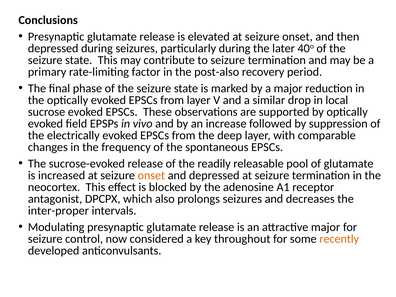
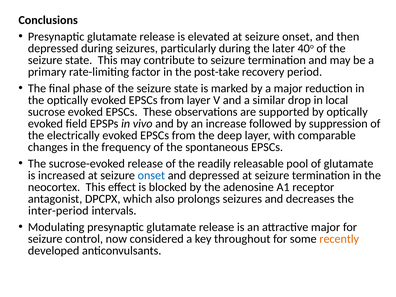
post-also: post-also -> post-take
onset at (151, 175) colour: orange -> blue
inter-proper: inter-proper -> inter-period
